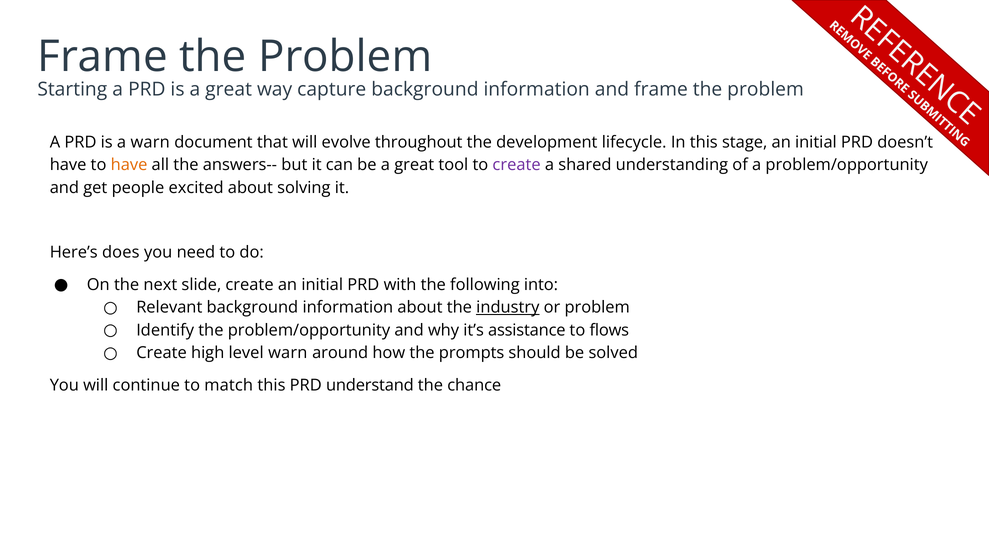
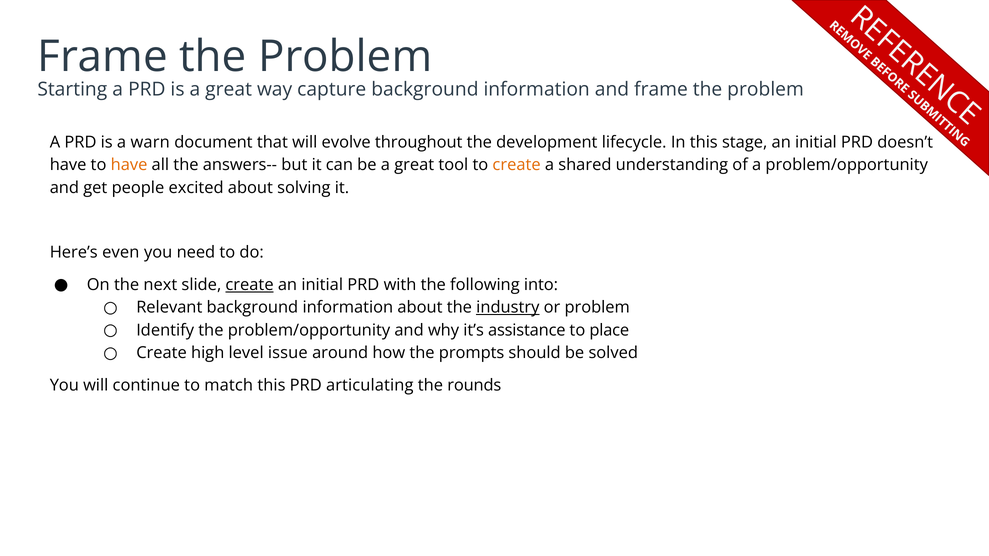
create at (517, 165) colour: purple -> orange
does: does -> even
create at (250, 285) underline: none -> present
flows: flows -> place
level warn: warn -> issue
understand: understand -> articulating
chance: chance -> rounds
